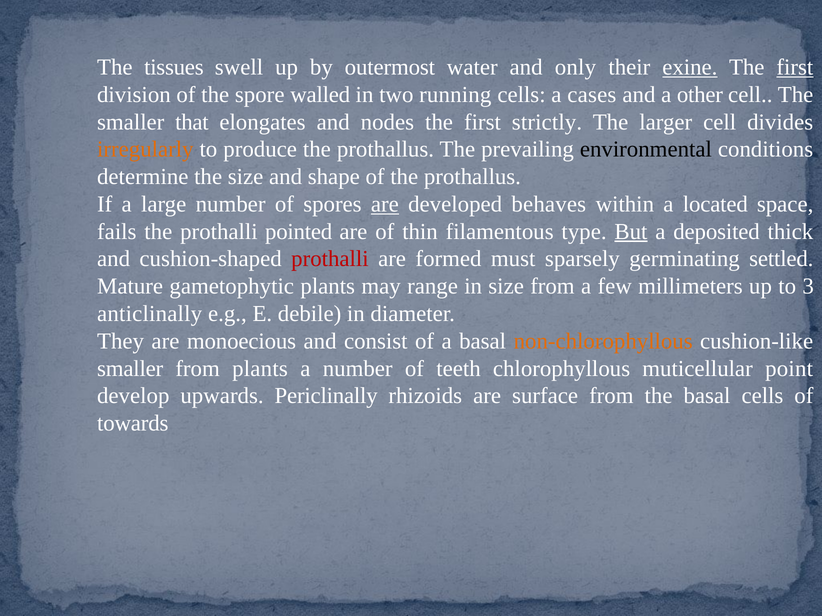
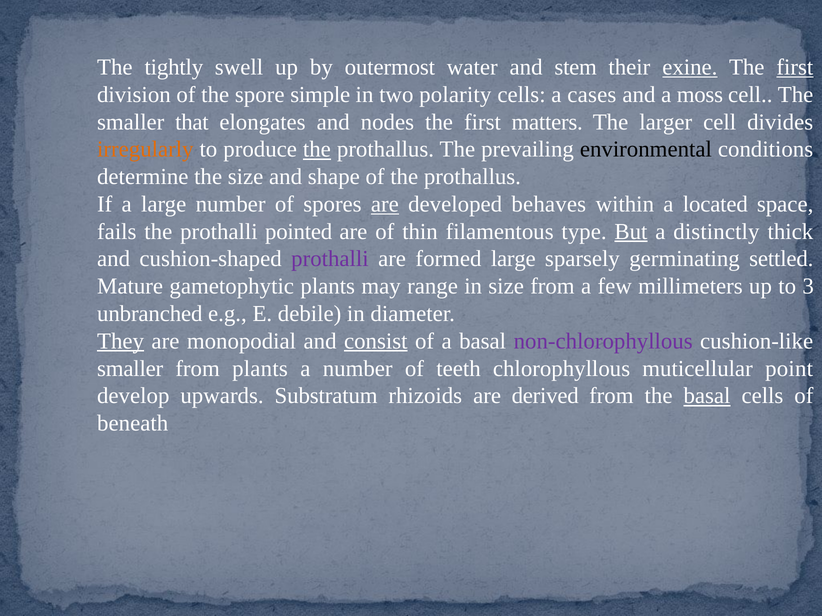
tissues: tissues -> tightly
only: only -> stem
walled: walled -> simple
running: running -> polarity
other: other -> moss
strictly: strictly -> matters
the at (317, 150) underline: none -> present
deposited: deposited -> distinctly
prothalli at (330, 259) colour: red -> purple
formed must: must -> large
anticlinally: anticlinally -> unbranched
They underline: none -> present
monoecious: monoecious -> monopodial
consist underline: none -> present
non-chlorophyllous colour: orange -> purple
Periclinally: Periclinally -> Substratum
surface: surface -> derived
basal at (707, 396) underline: none -> present
towards: towards -> beneath
